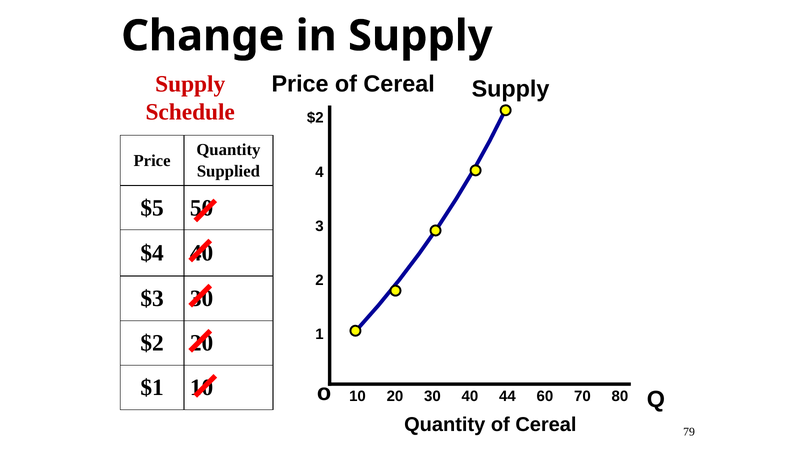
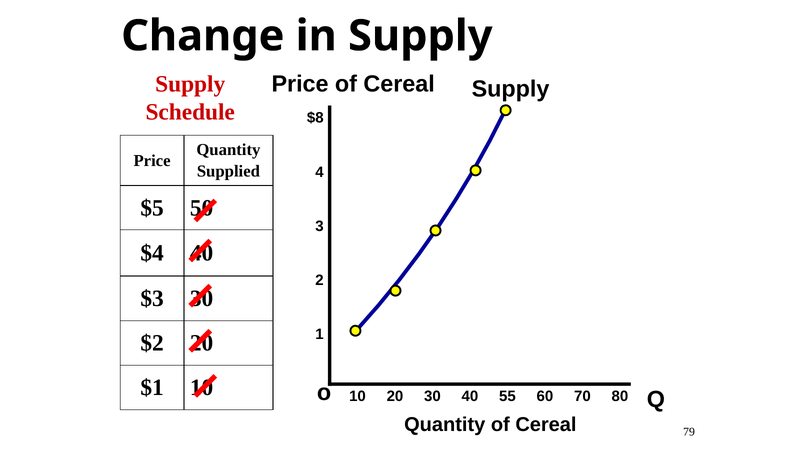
$2 at (315, 118): $2 -> $8
44: 44 -> 55
